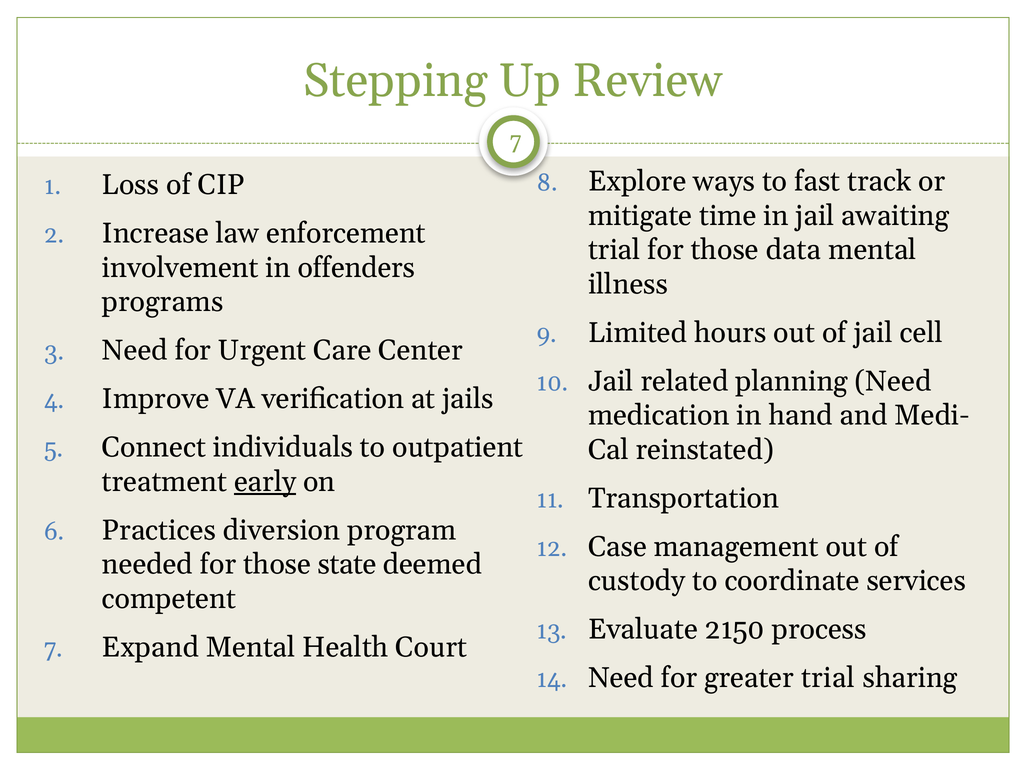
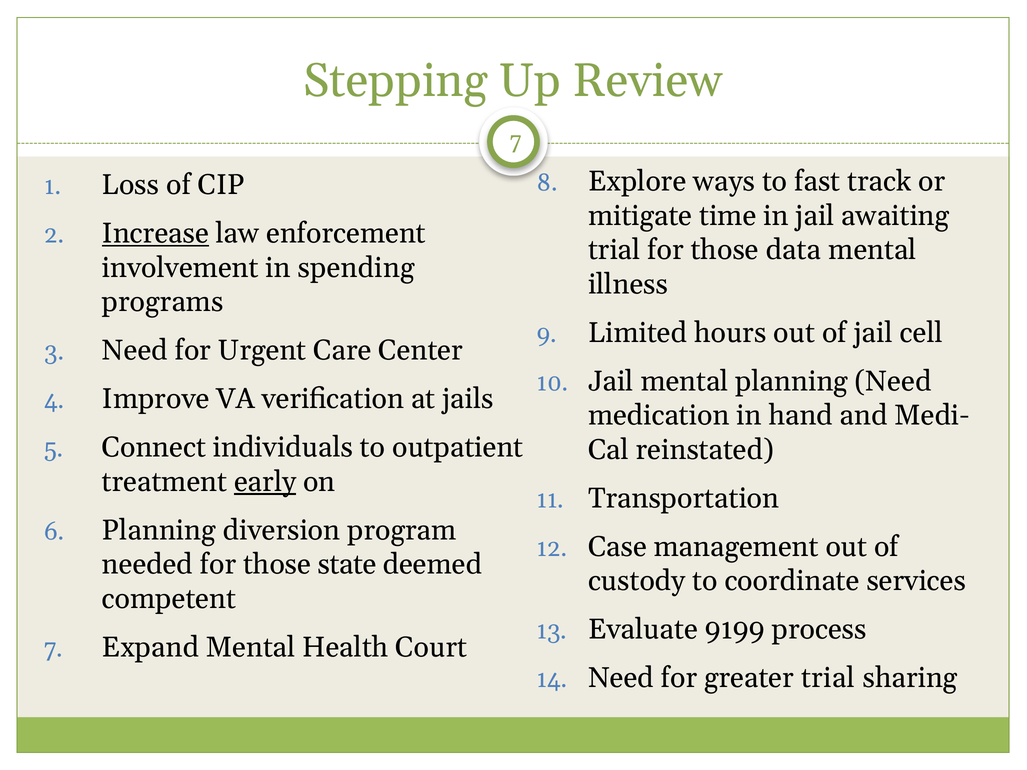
Increase underline: none -> present
offenders: offenders -> spending
Jail related: related -> mental
Practices at (159, 530): Practices -> Planning
2150: 2150 -> 9199
